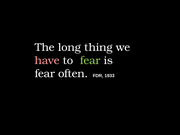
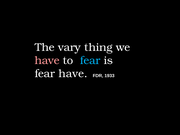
long: long -> vary
fear at (90, 60) colour: light green -> light blue
fear often: often -> have
